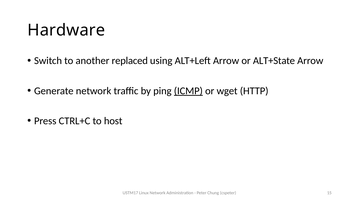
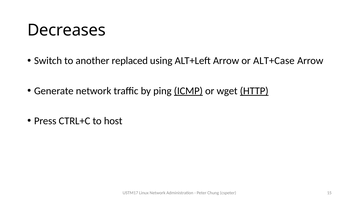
Hardware: Hardware -> Decreases
ALT+State: ALT+State -> ALT+Case
HTTP underline: none -> present
